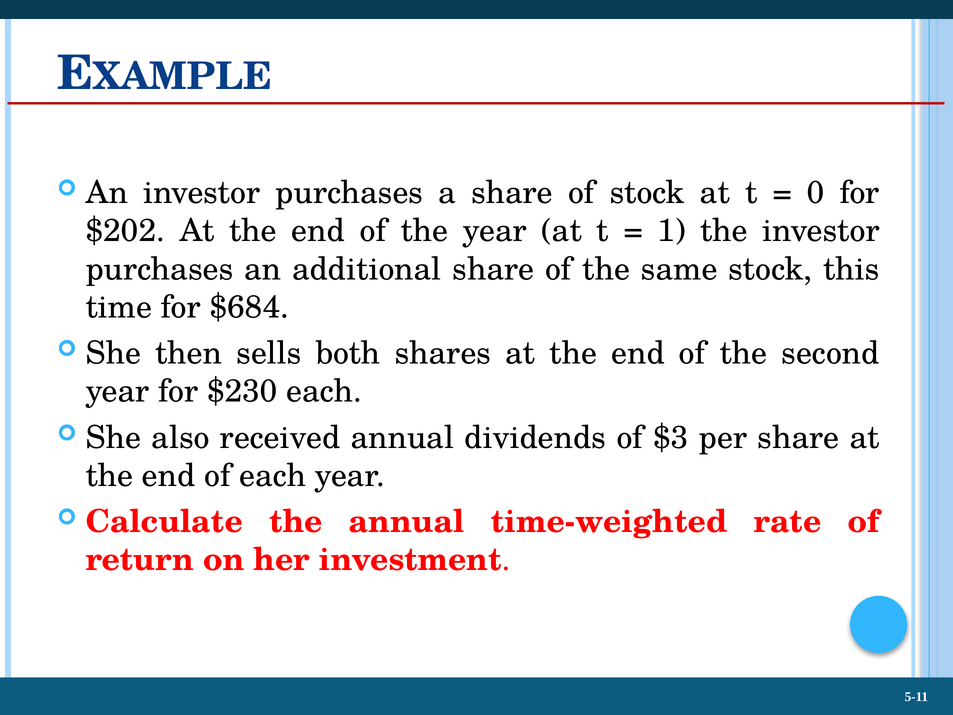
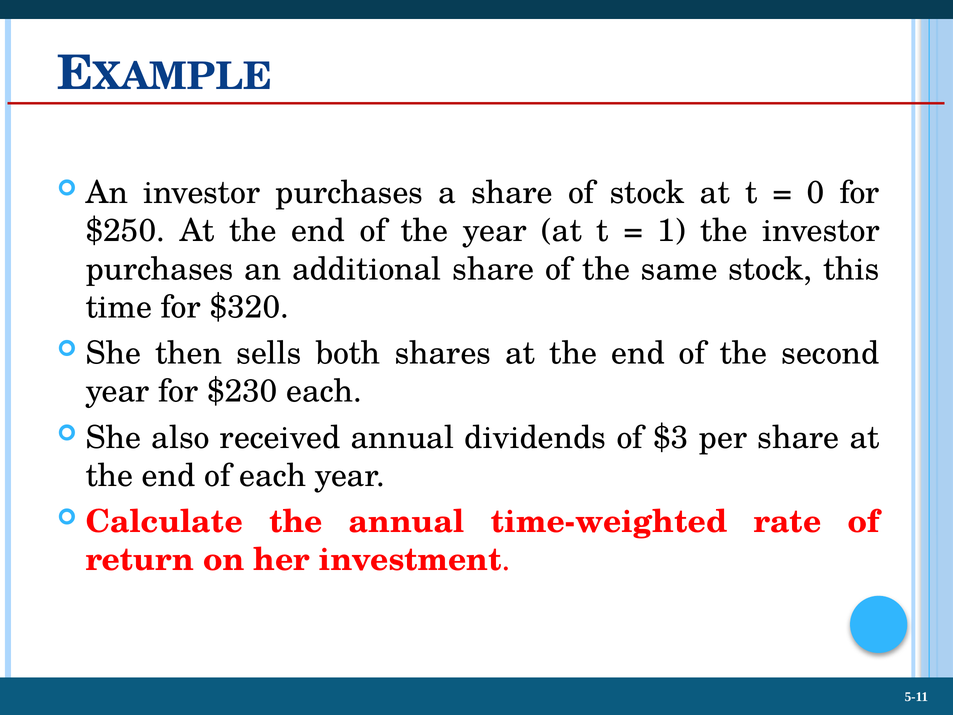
$202: $202 -> $250
$684: $684 -> $320
